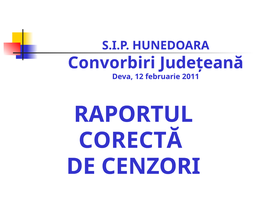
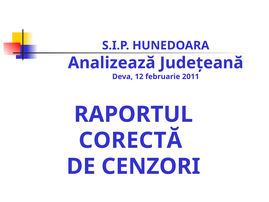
Convorbiri: Convorbiri -> Analizează
